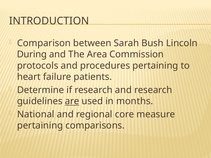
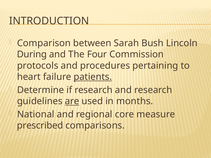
Area: Area -> Four
patients underline: none -> present
pertaining at (40, 126): pertaining -> prescribed
